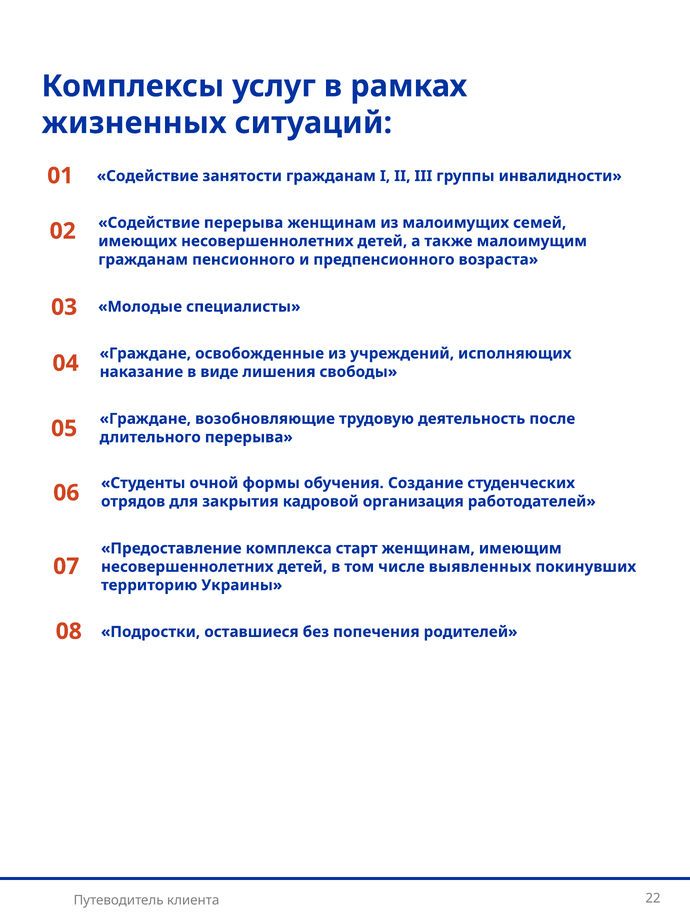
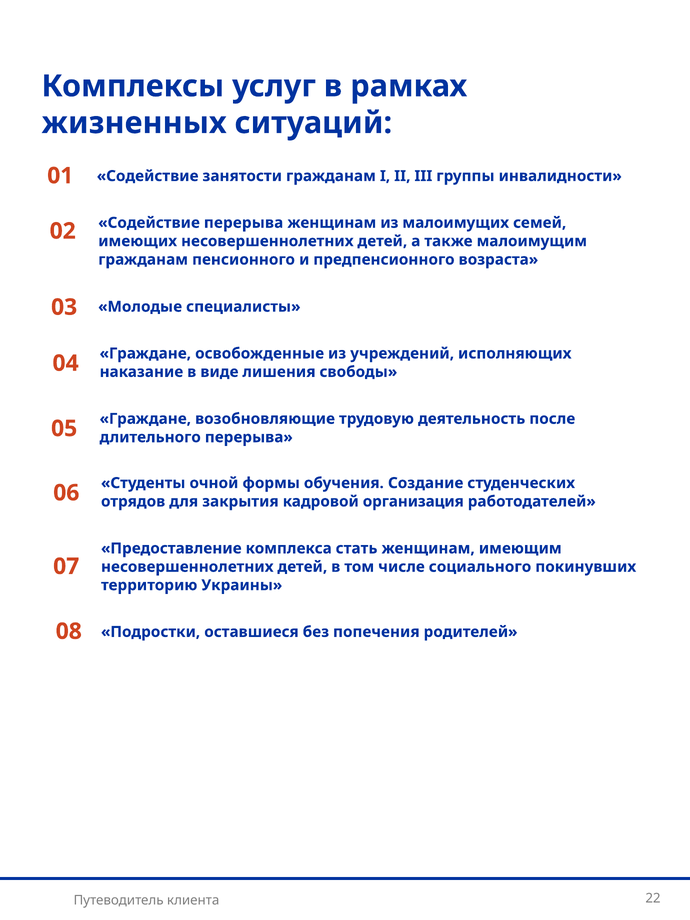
старт: старт -> стать
выявленных: выявленных -> социального
